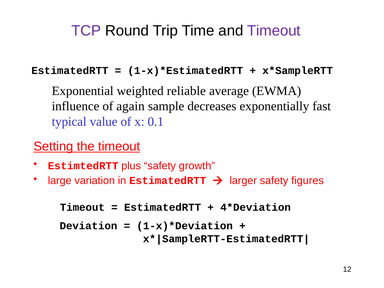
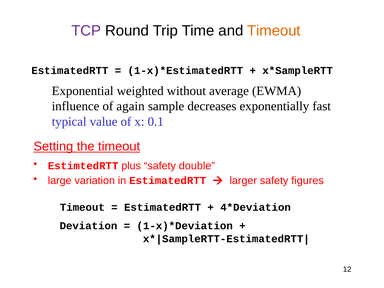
Timeout at (274, 31) colour: purple -> orange
reliable: reliable -> without
growth: growth -> double
